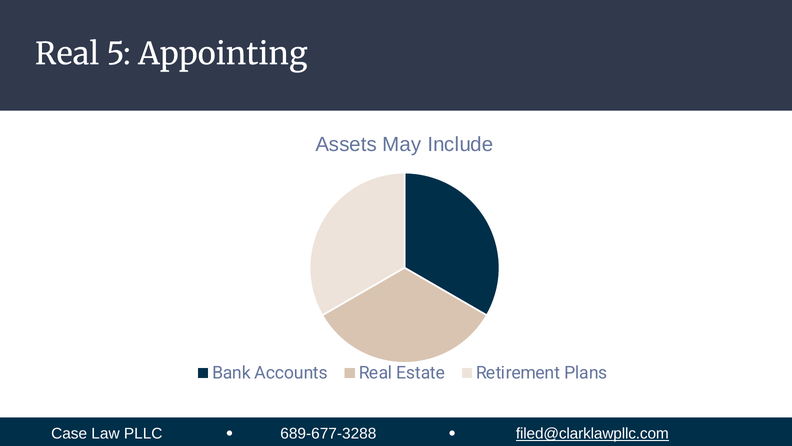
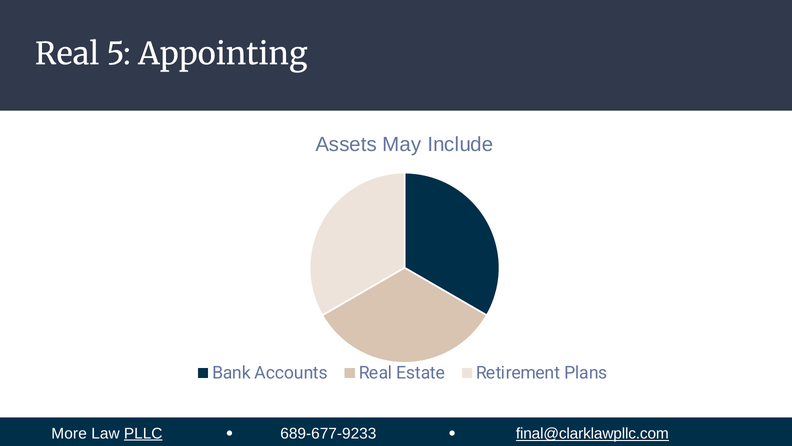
Case: Case -> More
PLLC underline: none -> present
689-677-3288: 689-677-3288 -> 689-677-9233
filed@clarklawpllc.com: filed@clarklawpllc.com -> final@clarklawpllc.com
